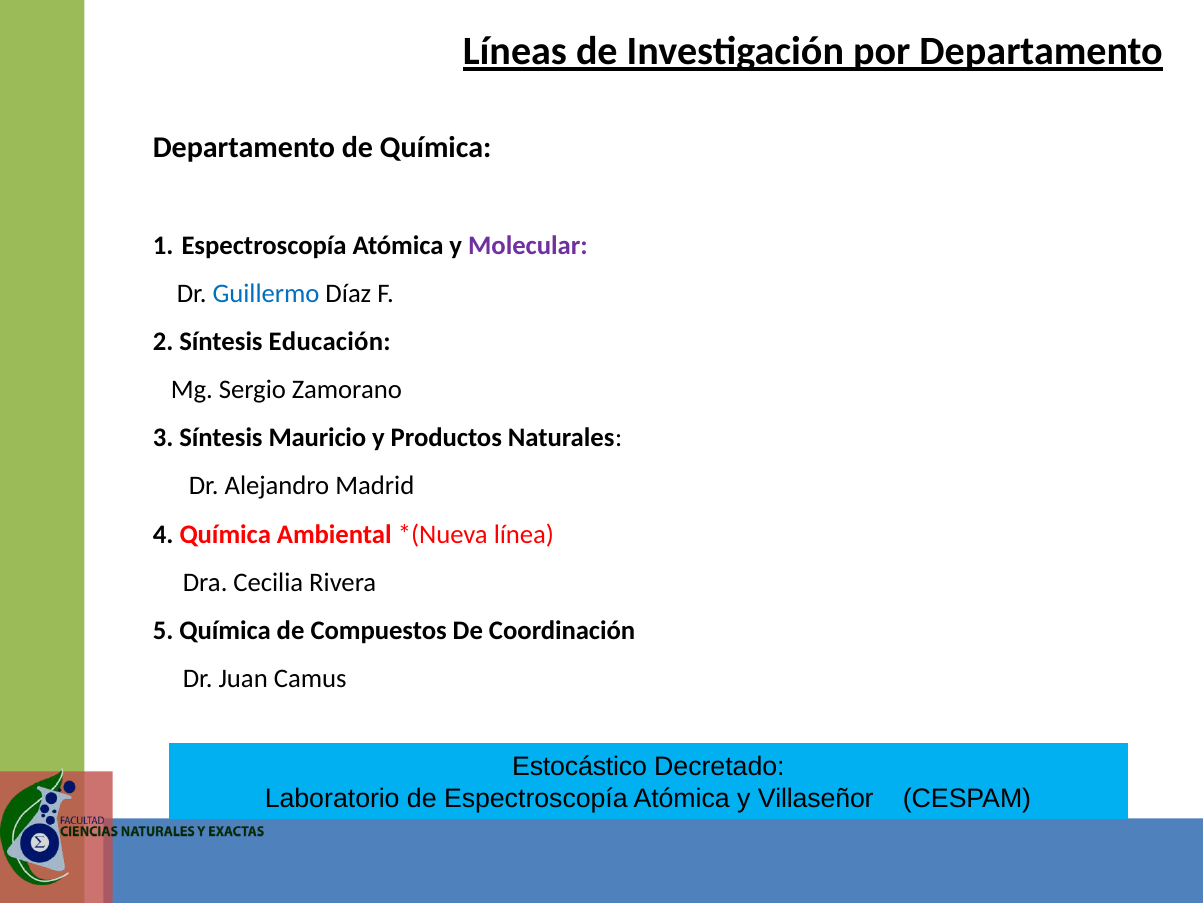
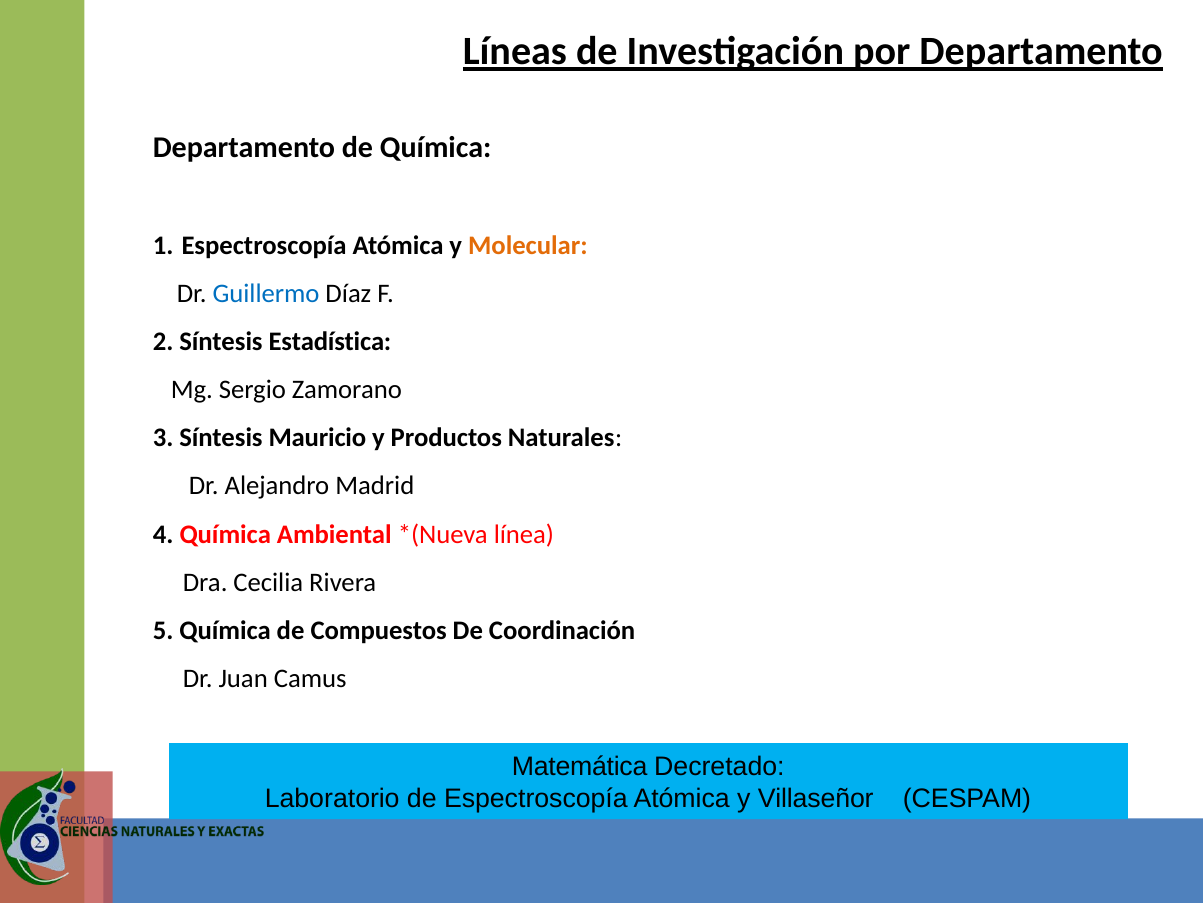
Molecular colour: purple -> orange
Educación: Educación -> Estadística
Estocástico: Estocástico -> Matemática
